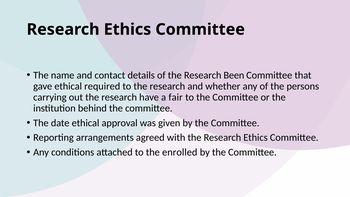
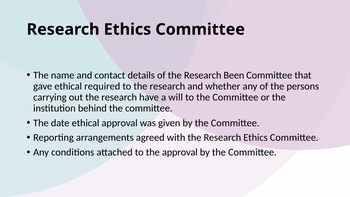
fair: fair -> will
the enrolled: enrolled -> approval
